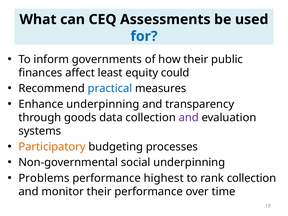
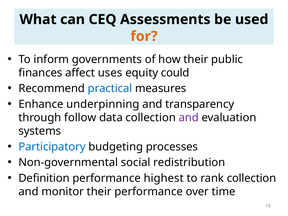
for colour: blue -> orange
least: least -> uses
goods: goods -> follow
Participatory colour: orange -> blue
social underpinning: underpinning -> redistribution
Problems: Problems -> Definition
